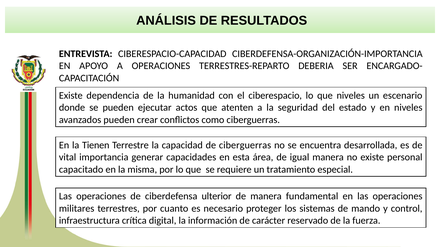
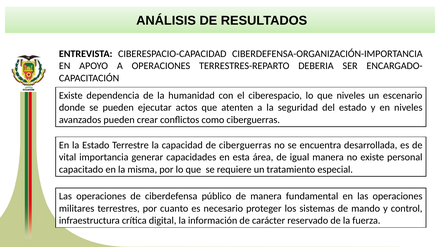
la Tienen: Tienen -> Estado
ulterior: ulterior -> público
